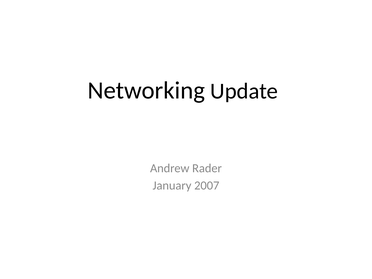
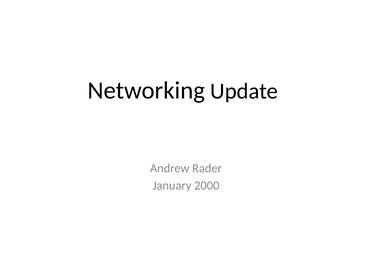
2007: 2007 -> 2000
